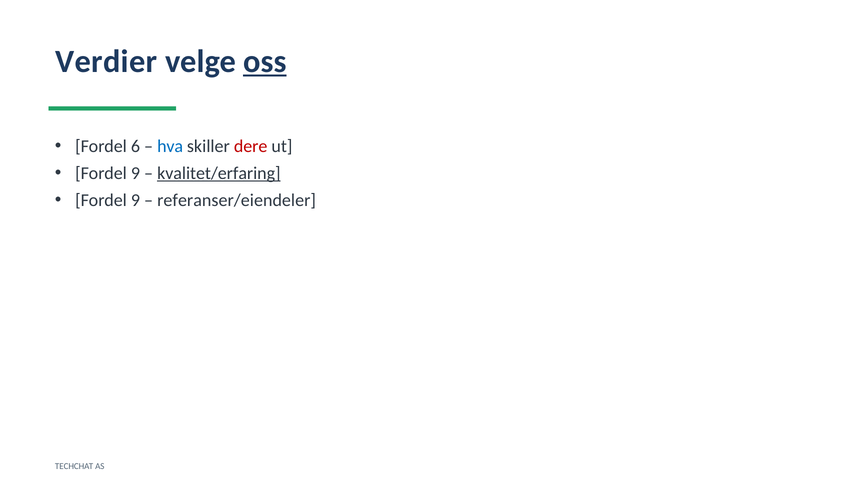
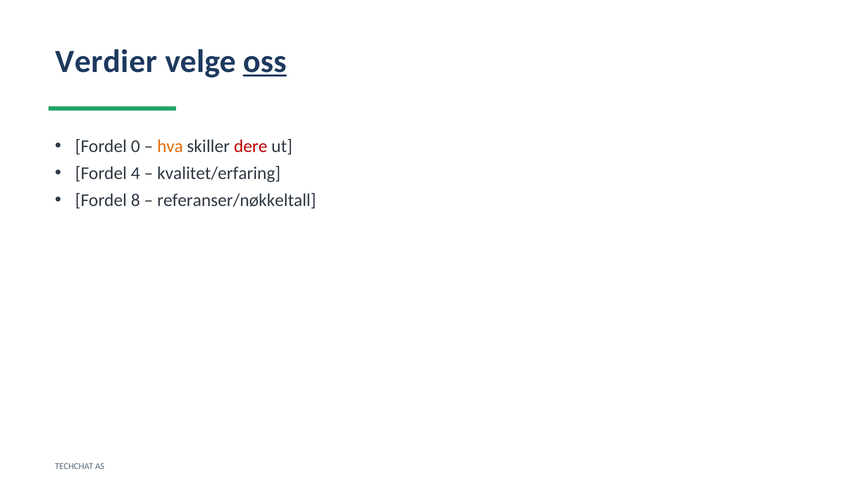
6: 6 -> 0
hva colour: blue -> orange
9 at (135, 173): 9 -> 4
kvalitet/erfaring underline: present -> none
9 at (135, 200): 9 -> 8
referanser/eiendeler: referanser/eiendeler -> referanser/nøkkeltall
